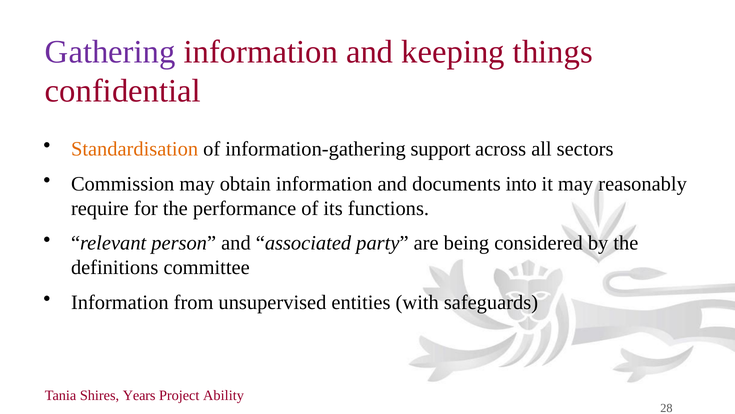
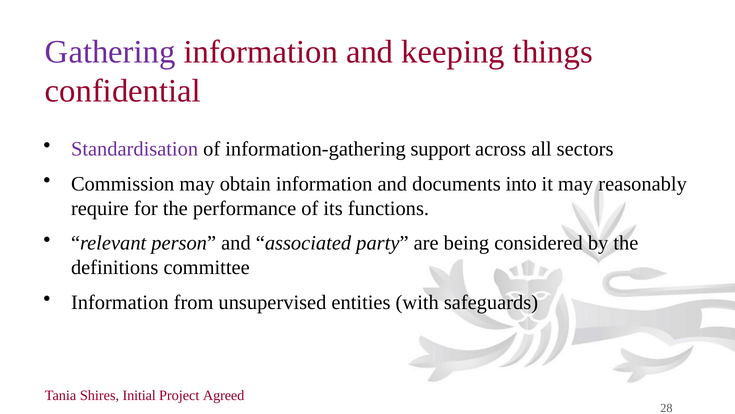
Standardisation colour: orange -> purple
Years: Years -> Initial
Ability: Ability -> Agreed
